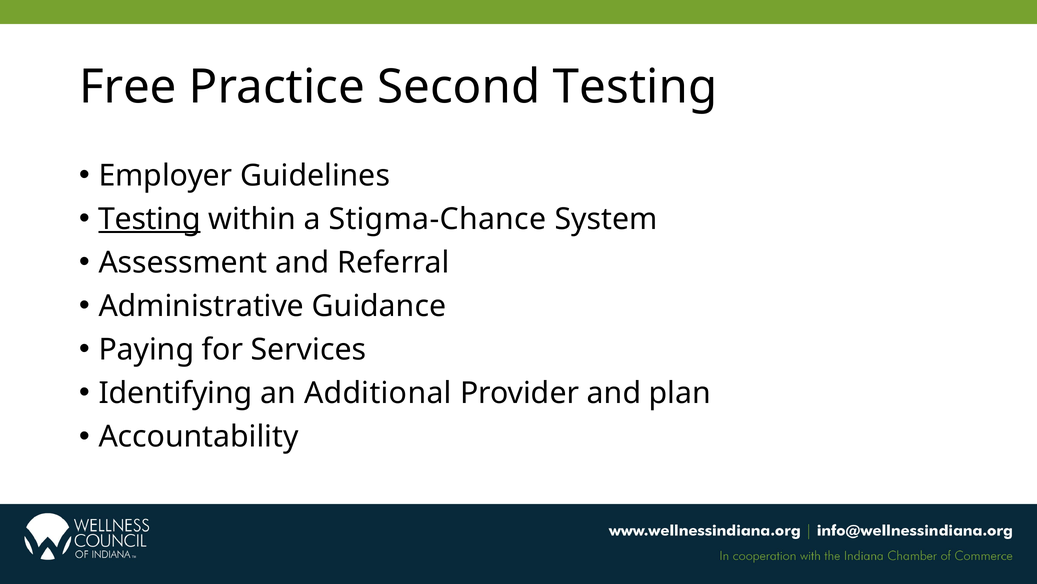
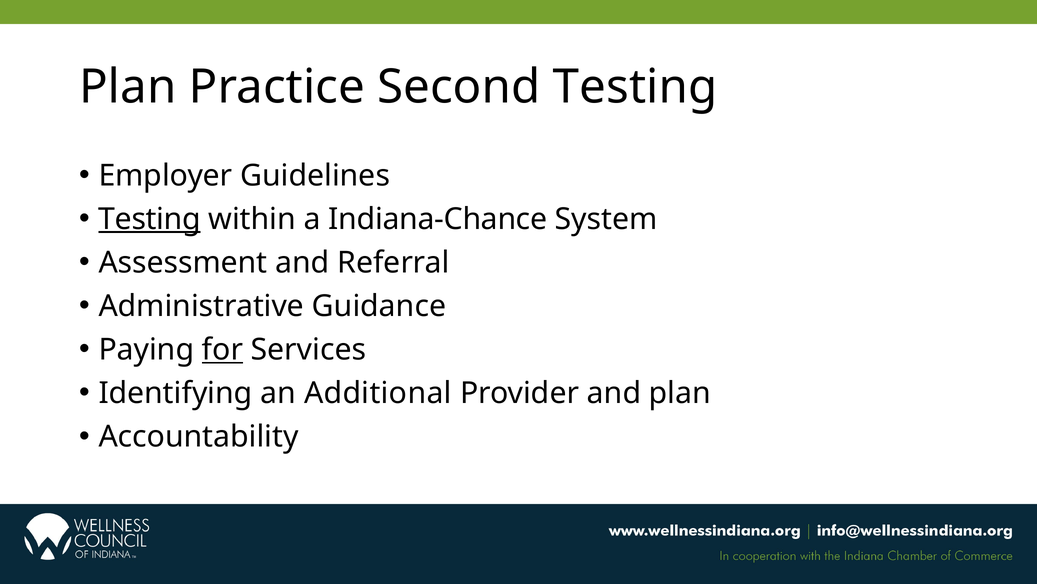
Free at (128, 87): Free -> Plan
Stigma-Chance: Stigma-Chance -> Indiana-Chance
for underline: none -> present
